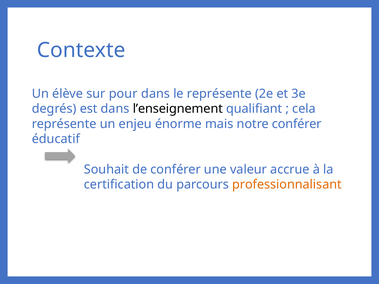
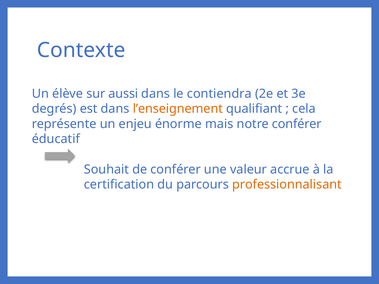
pour: pour -> aussi
le représente: représente -> contiendra
l’enseignement colour: black -> orange
